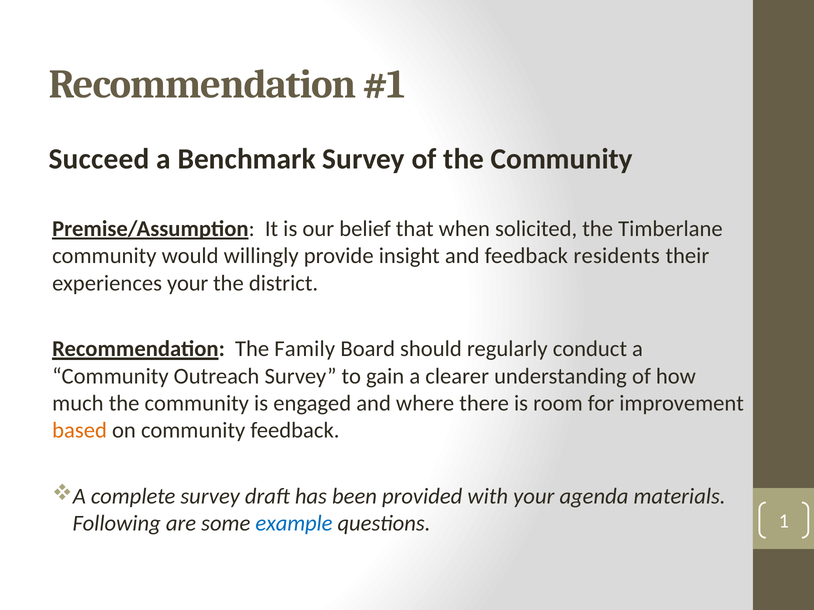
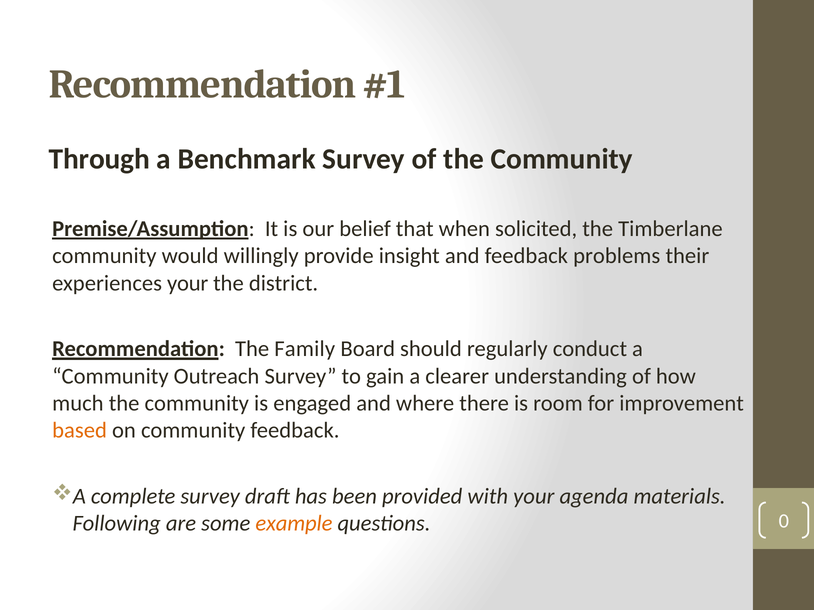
Succeed: Succeed -> Through
residents: residents -> problems
example colour: blue -> orange
1: 1 -> 0
